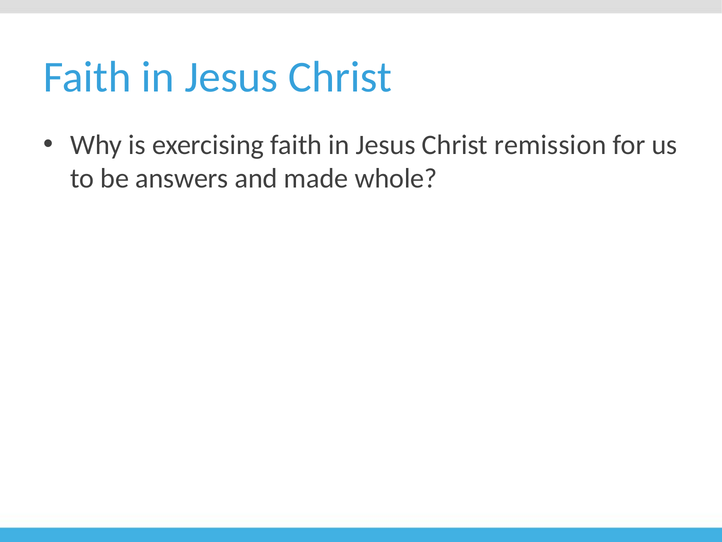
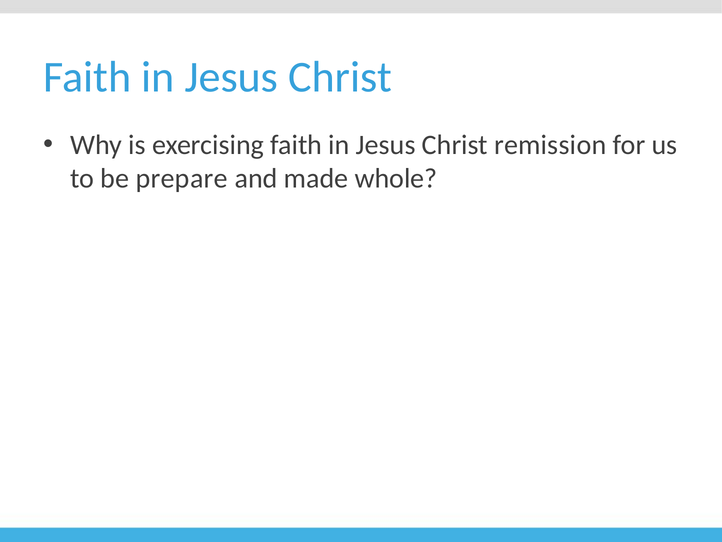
answers: answers -> prepare
